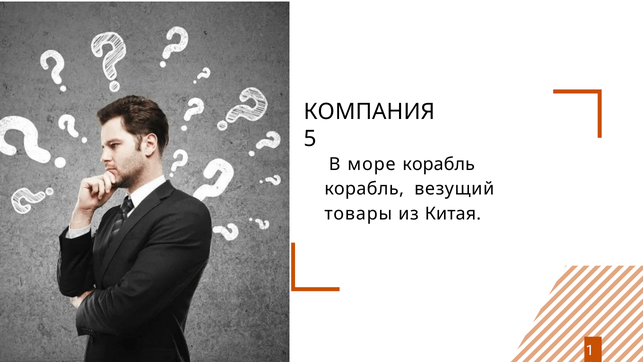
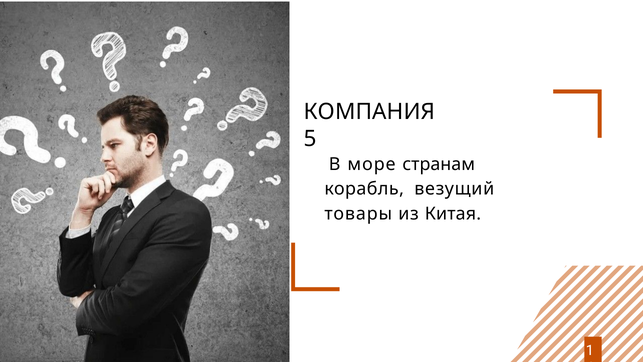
море корабль: корабль -> странам
